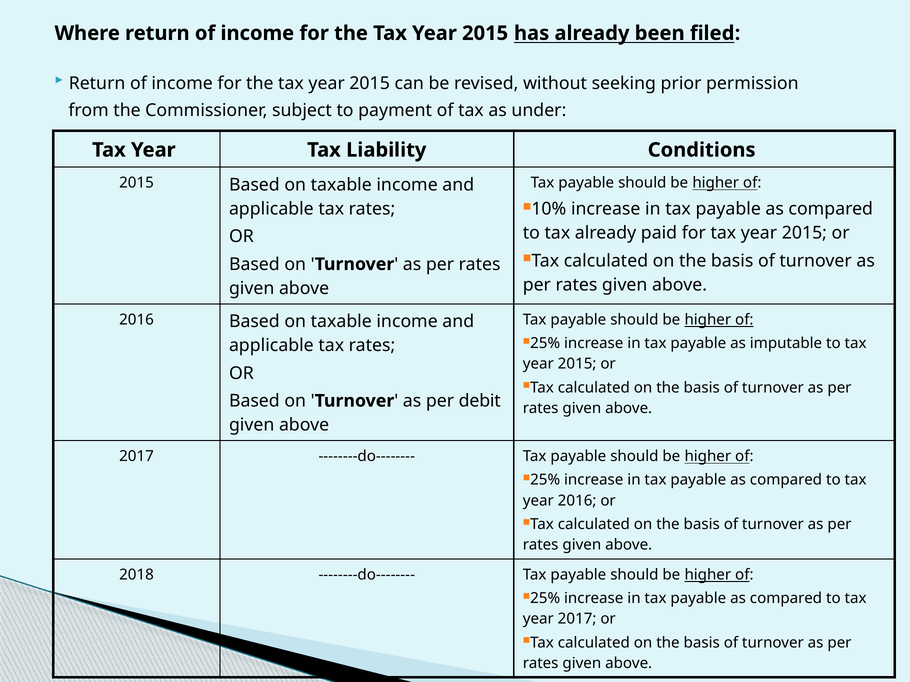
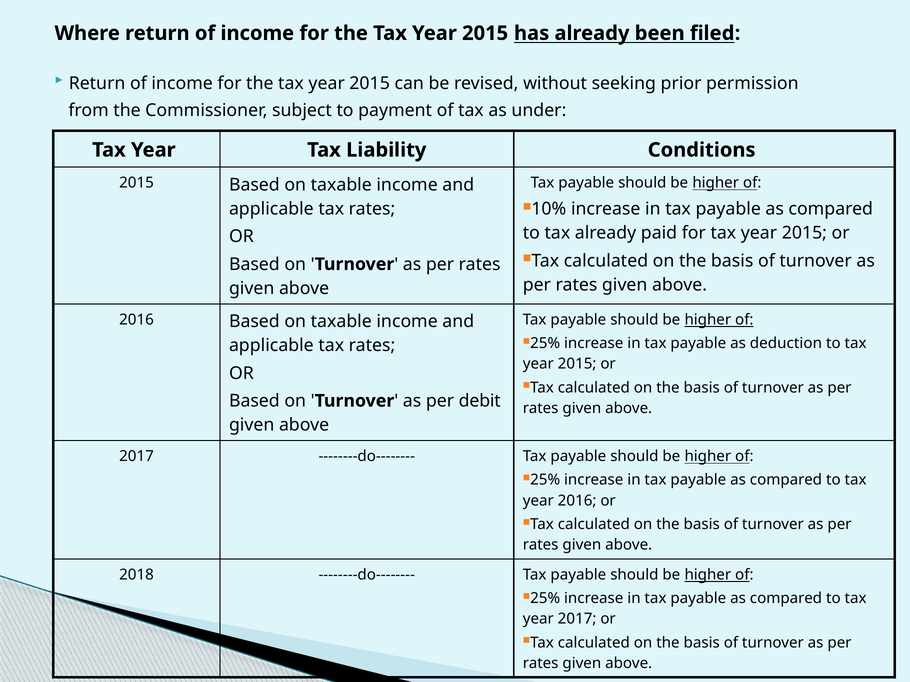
imputable: imputable -> deduction
